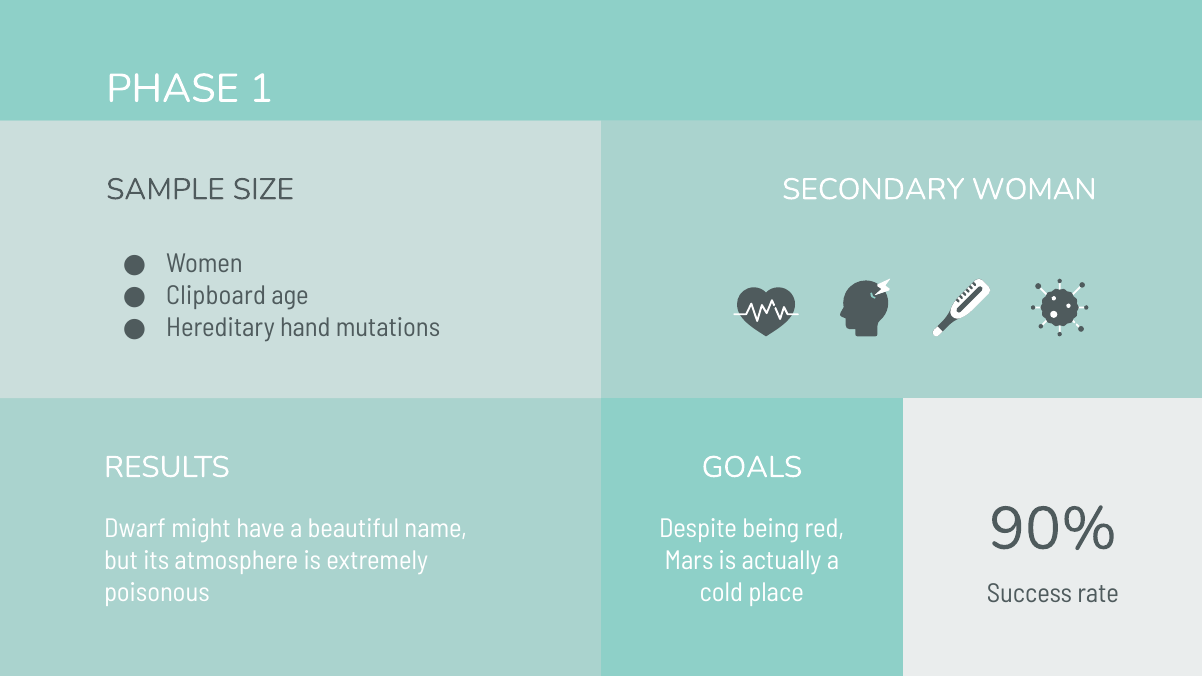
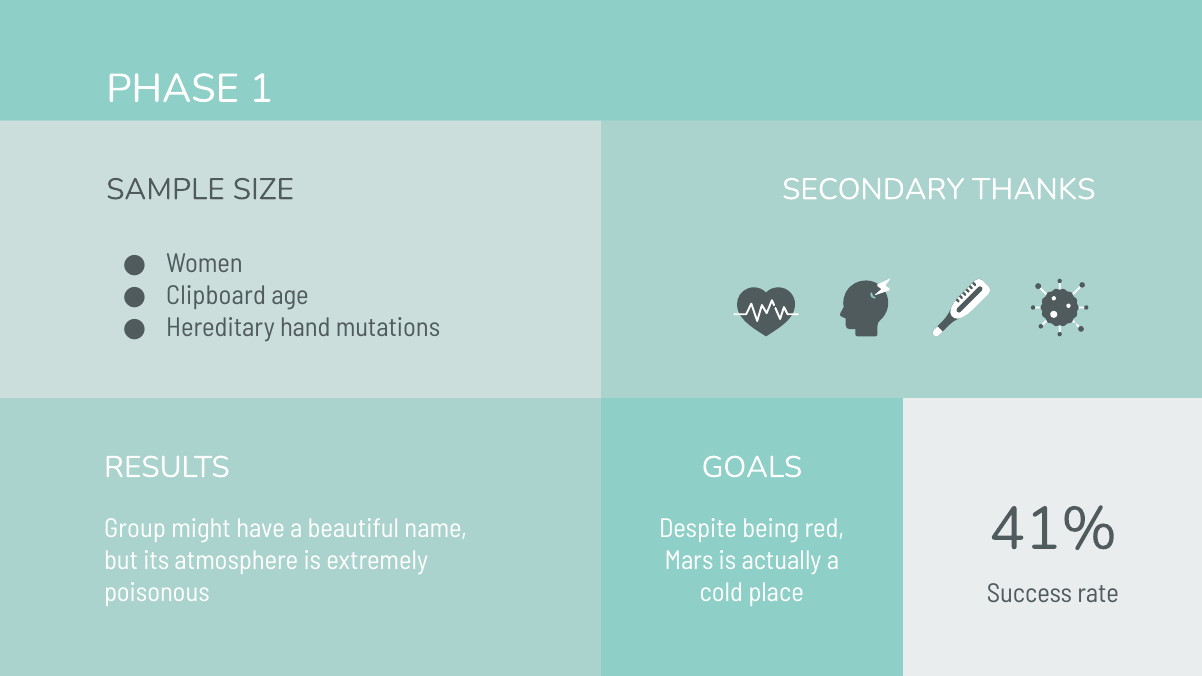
WOMAN: WOMAN -> THANKS
90%: 90% -> 41%
Dwarf: Dwarf -> Group
